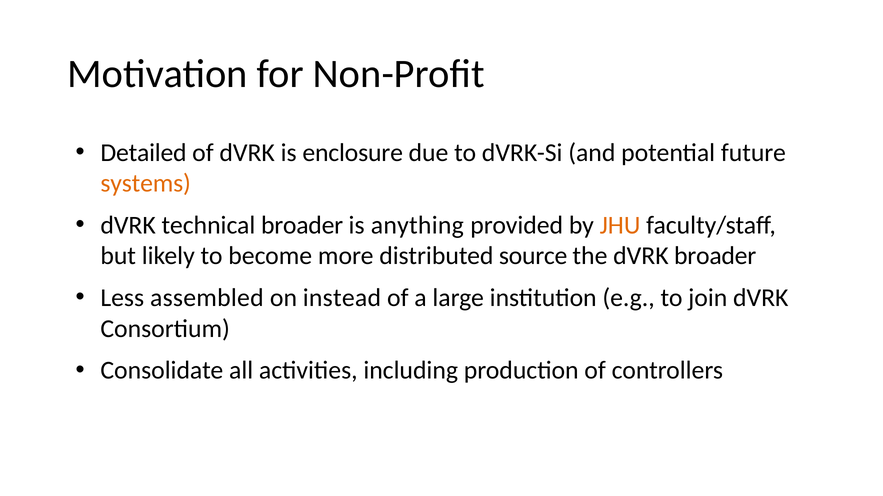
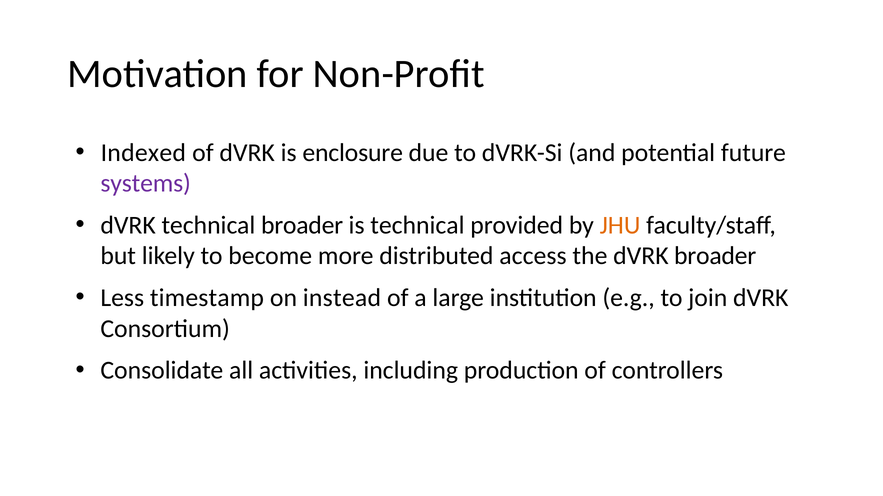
Detailed: Detailed -> Indexed
systems colour: orange -> purple
is anything: anything -> technical
source: source -> access
assembled: assembled -> timestamp
